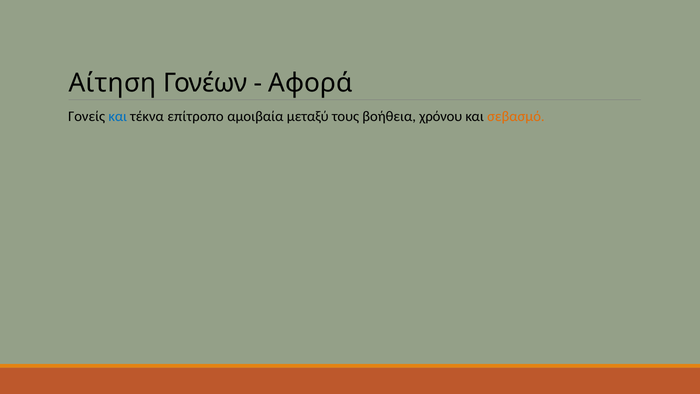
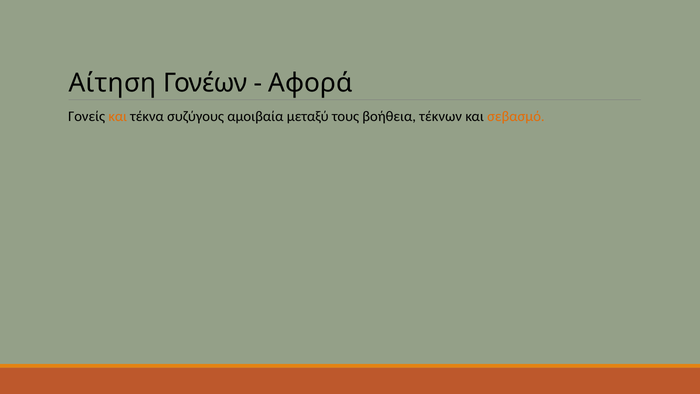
και at (118, 116) colour: blue -> orange
επίτροπο: επίτροπο -> συζύγους
χρόνου: χρόνου -> τέκνων
